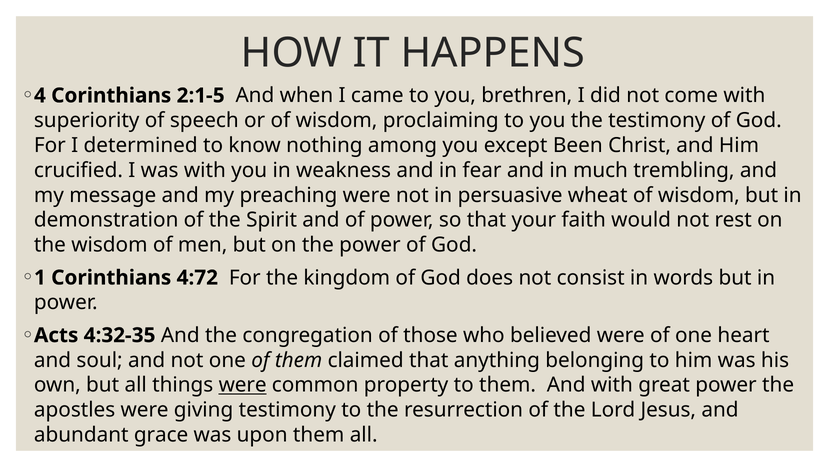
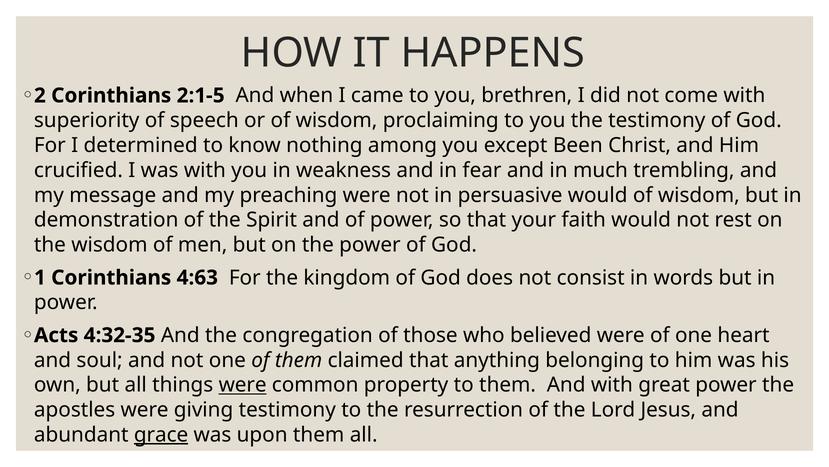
4: 4 -> 2
persuasive wheat: wheat -> would
4:72: 4:72 -> 4:63
grace underline: none -> present
